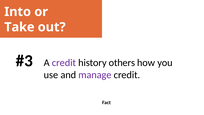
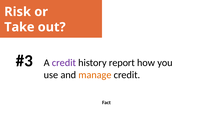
Into: Into -> Risk
others: others -> report
manage colour: purple -> orange
